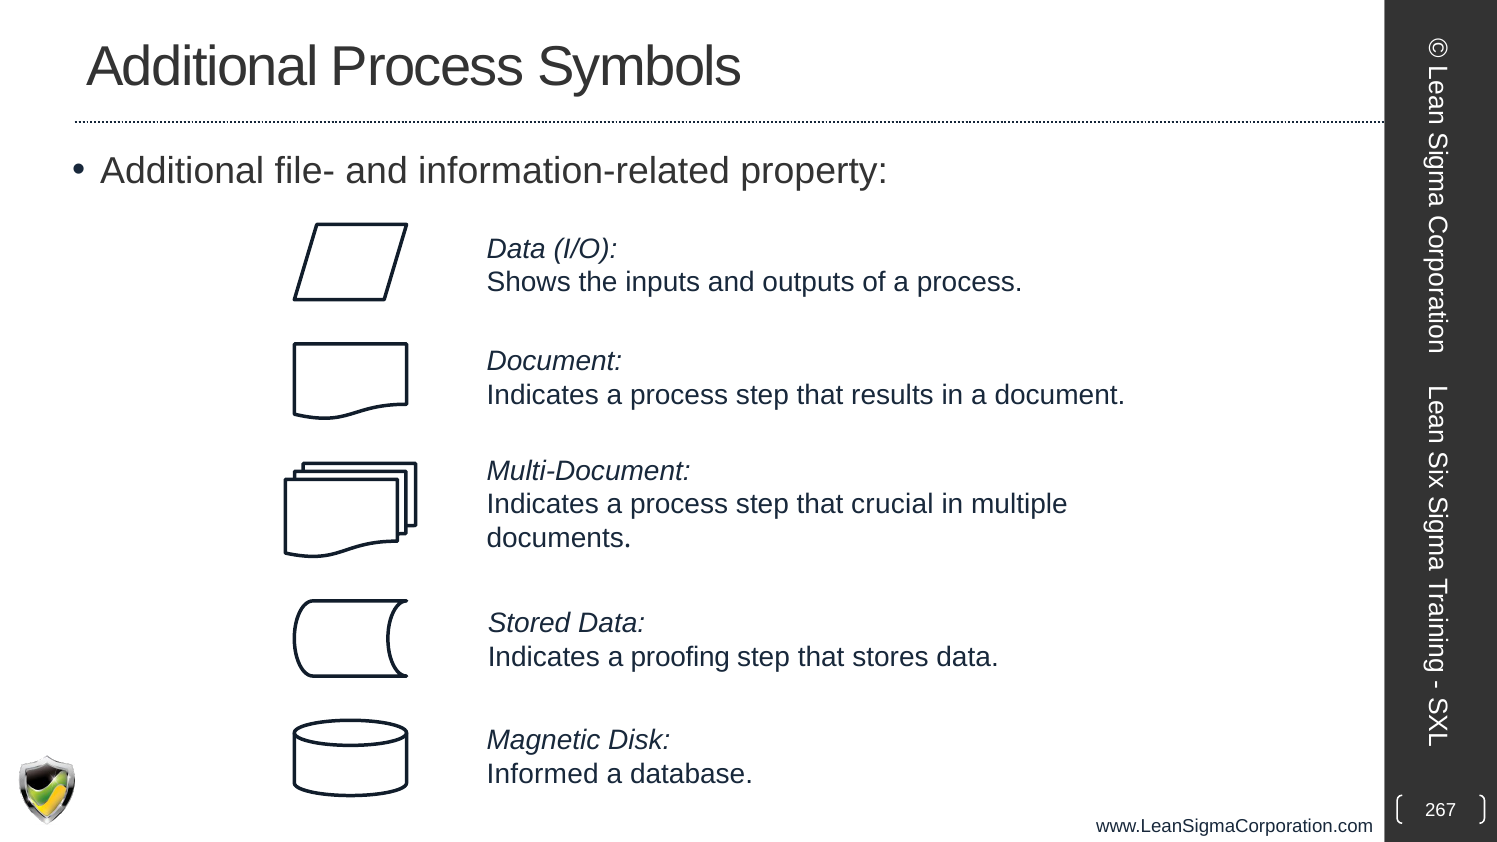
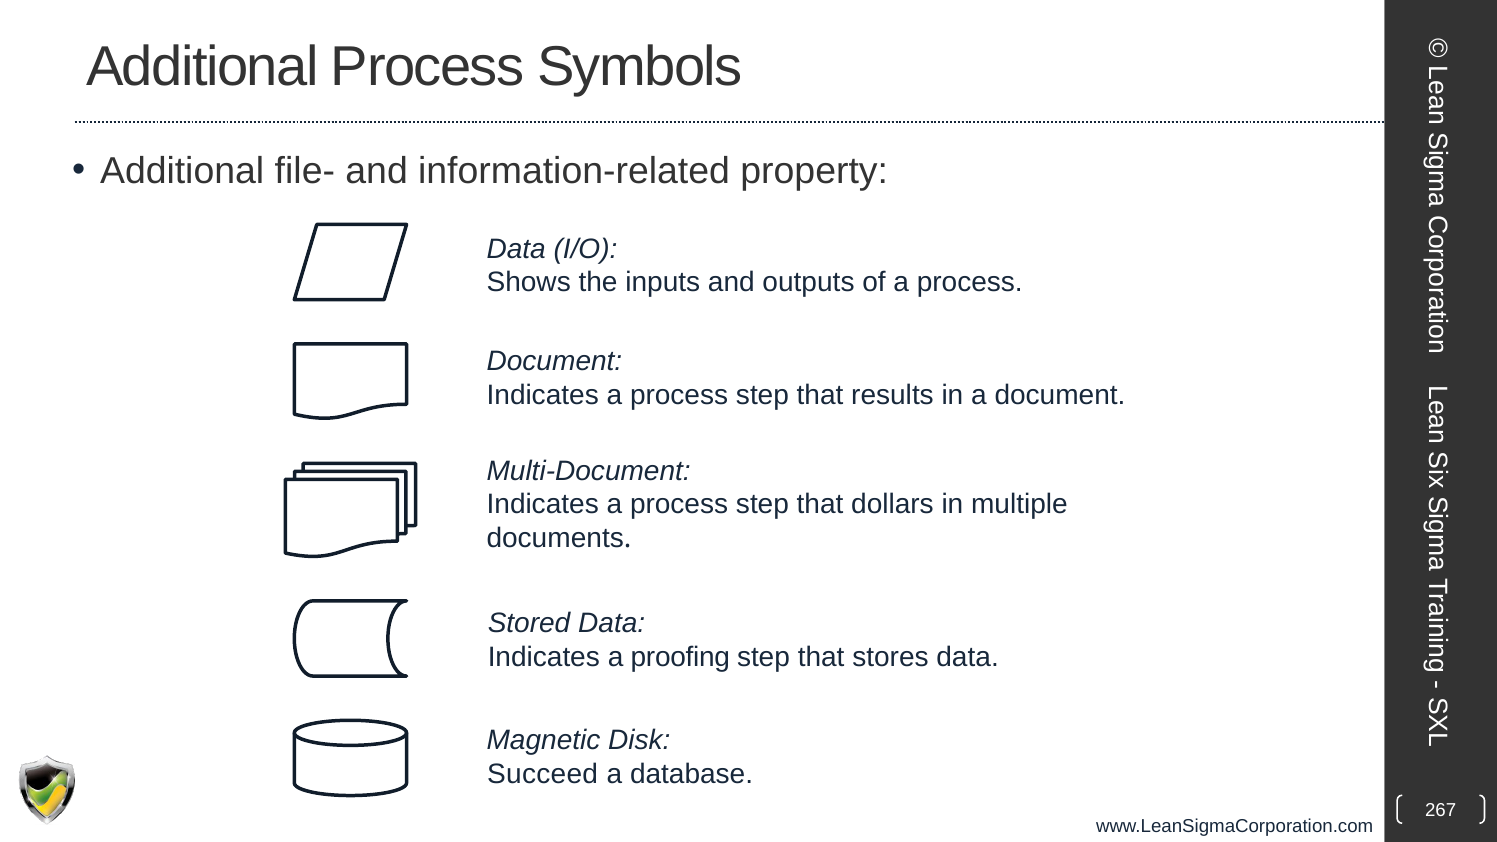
crucial: crucial -> dollars
Informed: Informed -> Succeed
